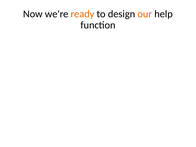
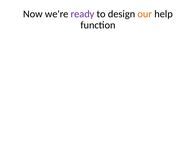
ready colour: orange -> purple
